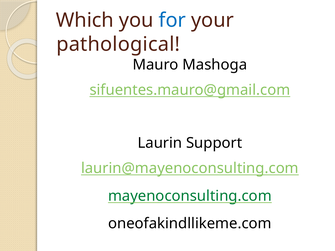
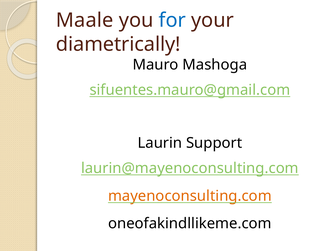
Which: Which -> Maale
pathological: pathological -> diametrically
mayenoconsulting.com colour: green -> orange
